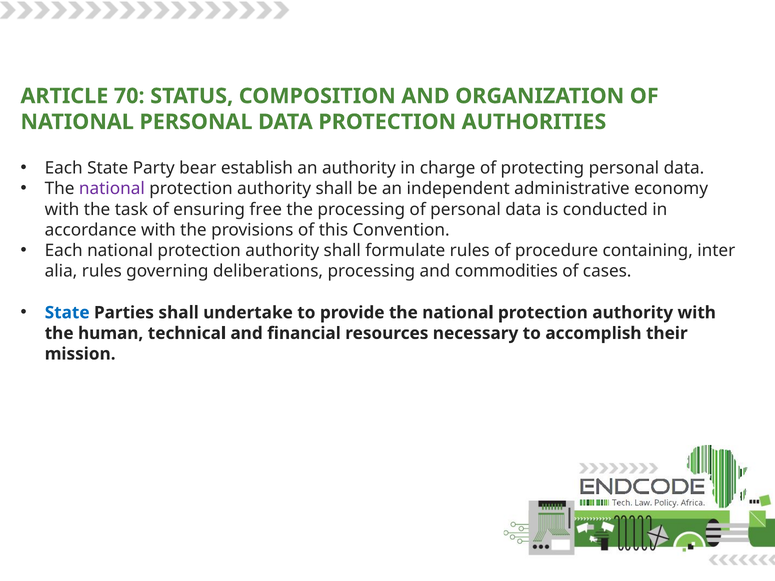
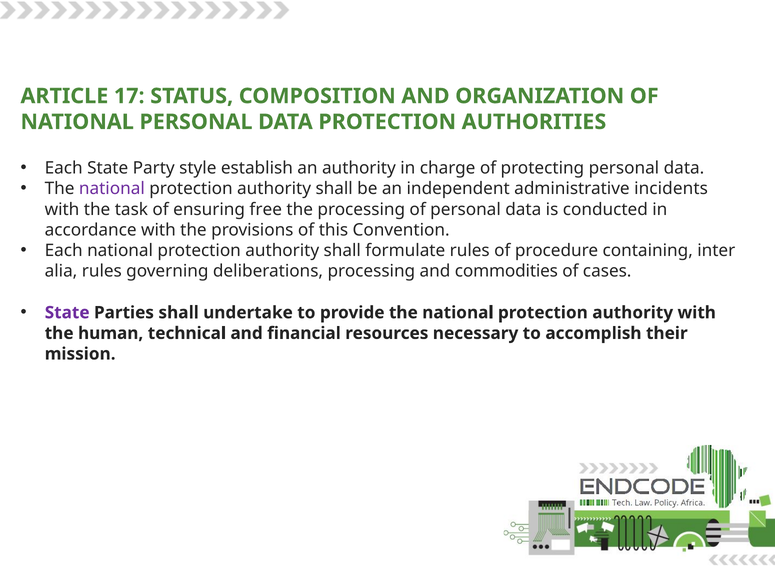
70: 70 -> 17
bear: bear -> style
economy: economy -> incidents
State at (67, 313) colour: blue -> purple
